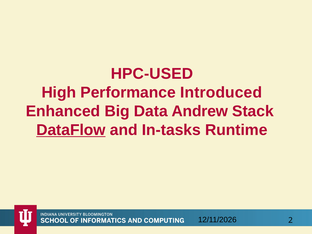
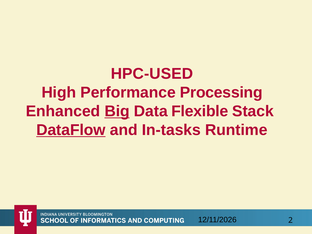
Introduced: Introduced -> Processing
Big underline: none -> present
Andrew: Andrew -> Flexible
